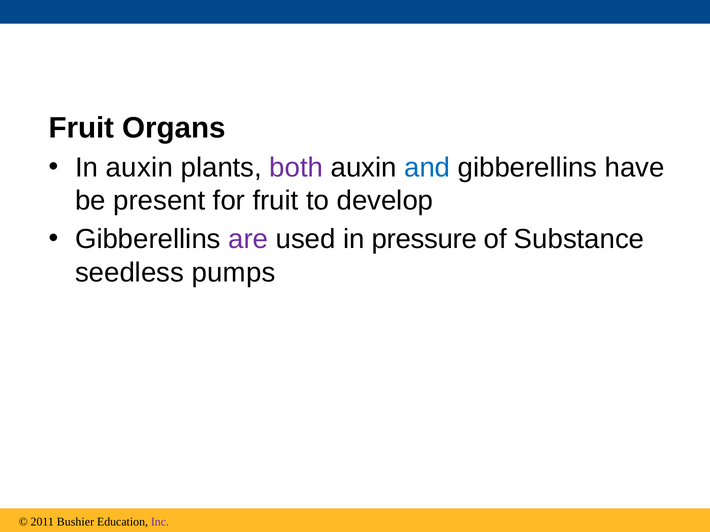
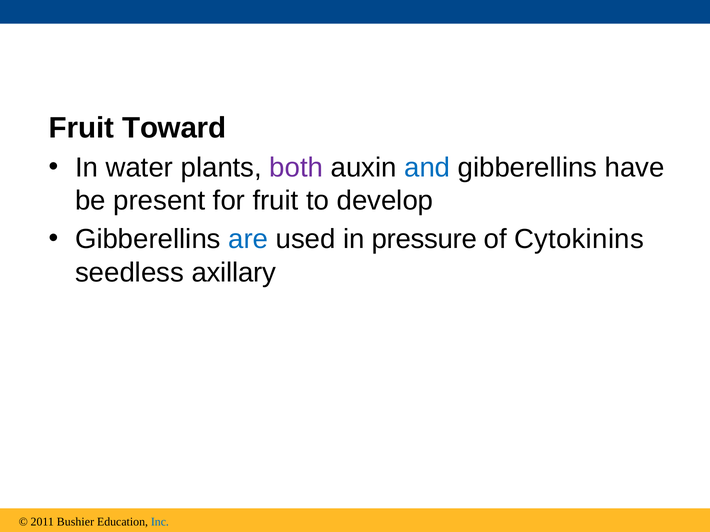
Organs: Organs -> Toward
In auxin: auxin -> water
are colour: purple -> blue
Substance: Substance -> Cytokinins
pumps: pumps -> axillary
Inc colour: purple -> blue
